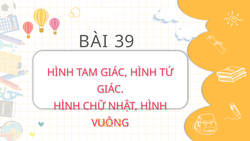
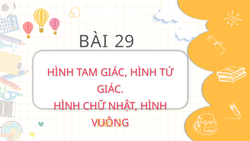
39: 39 -> 29
